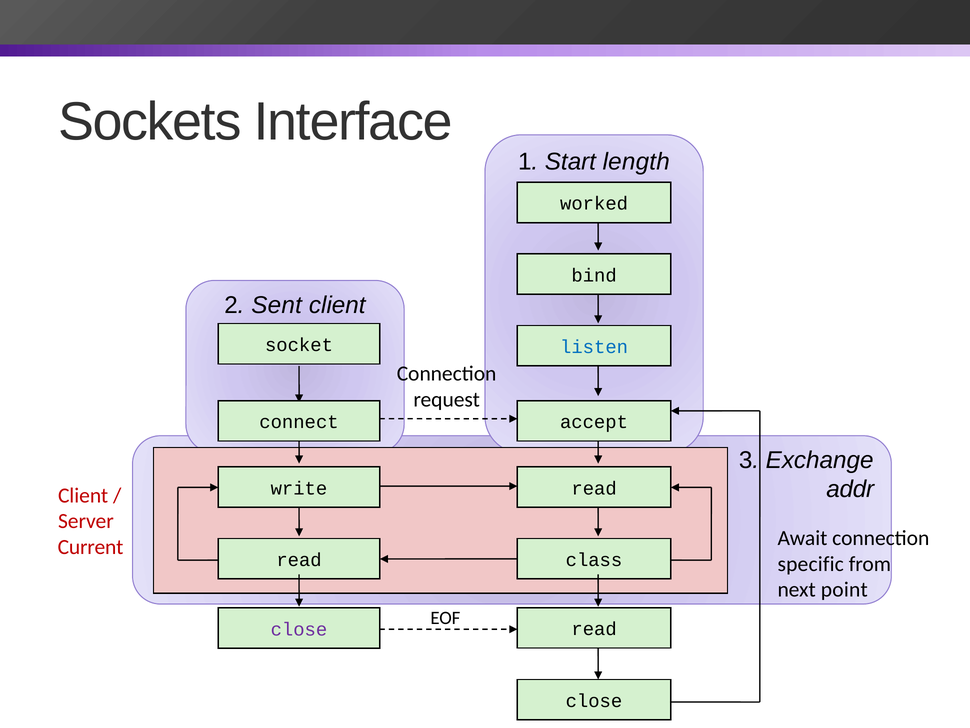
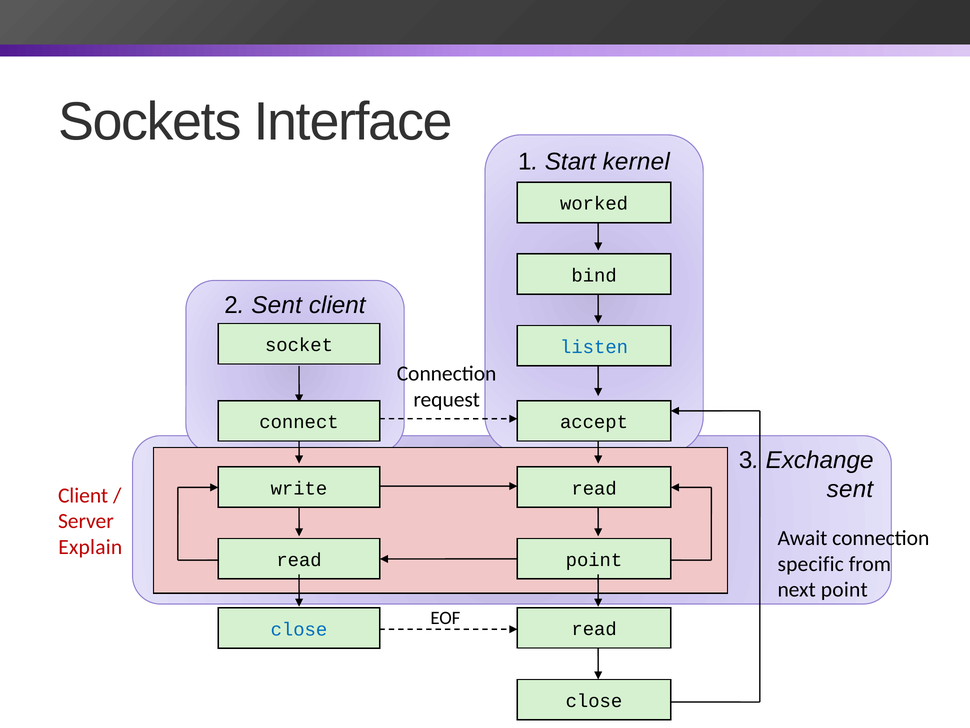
length: length -> kernel
addr at (850, 489): addr -> sent
Current: Current -> Explain
class at (594, 560): class -> point
close at (299, 629) colour: purple -> blue
